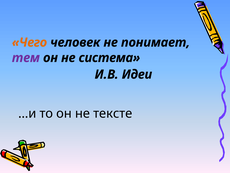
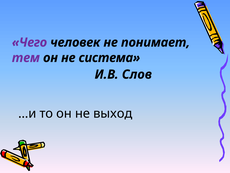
Чего colour: orange -> purple
Идеи: Идеи -> Слов
тексте: тексте -> выход
